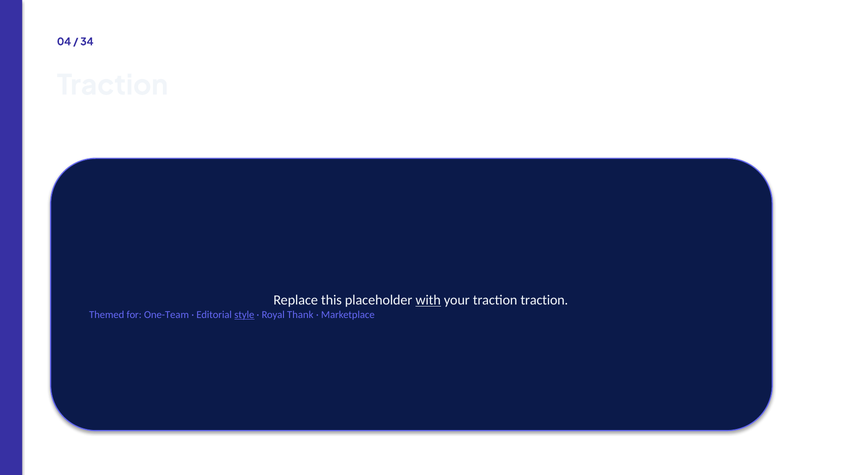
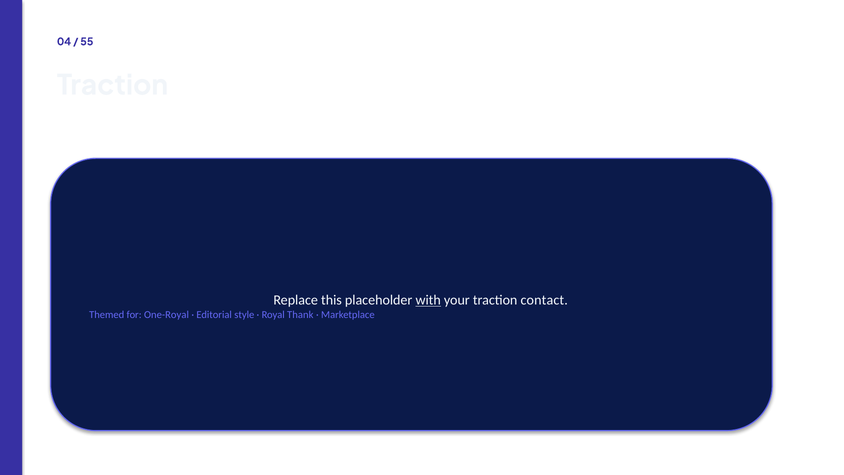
34: 34 -> 55
traction traction: traction -> contact
One-Team: One-Team -> One-Royal
style underline: present -> none
